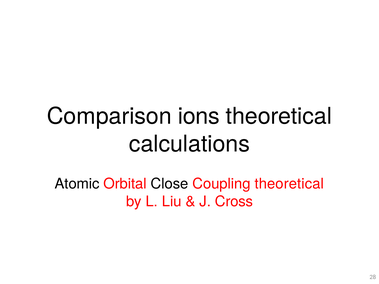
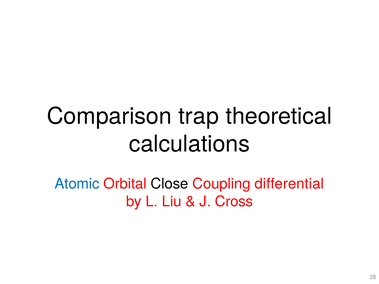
ions: ions -> trap
Atomic colour: black -> blue
Coupling theoretical: theoretical -> differential
